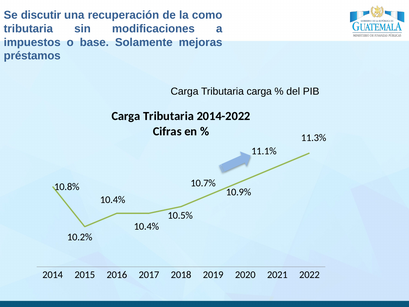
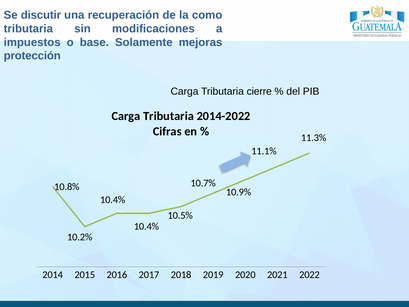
préstamos: préstamos -> protección
Tributaria carga: carga -> cierre
